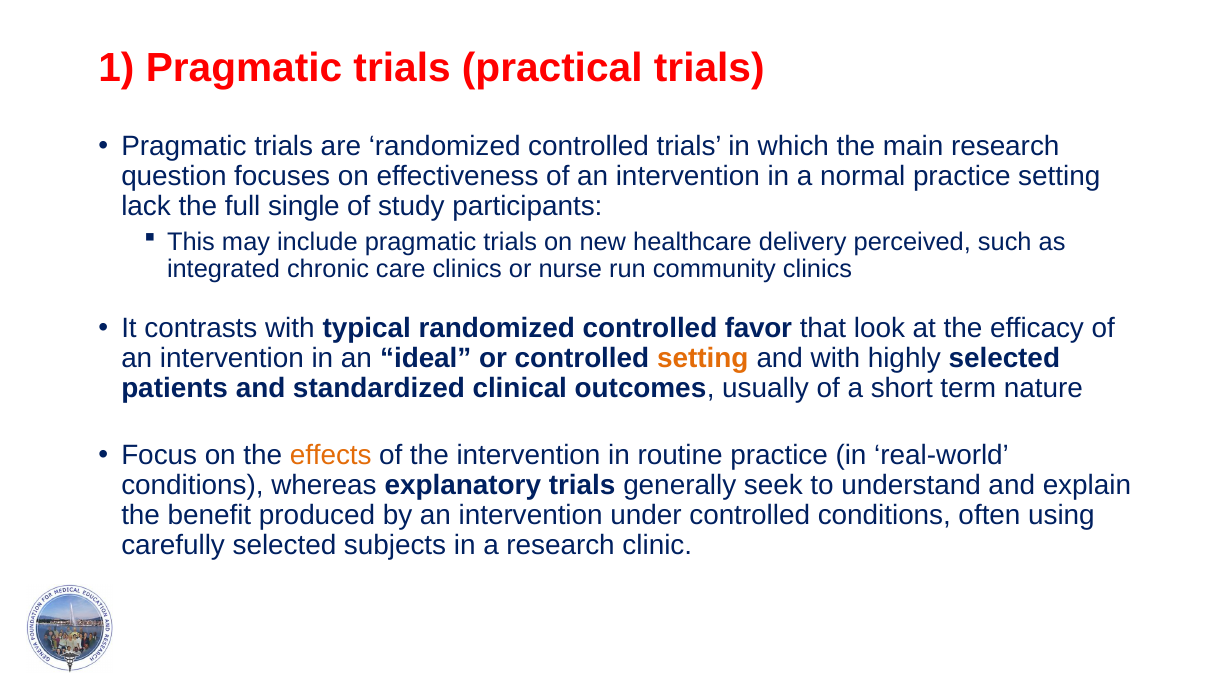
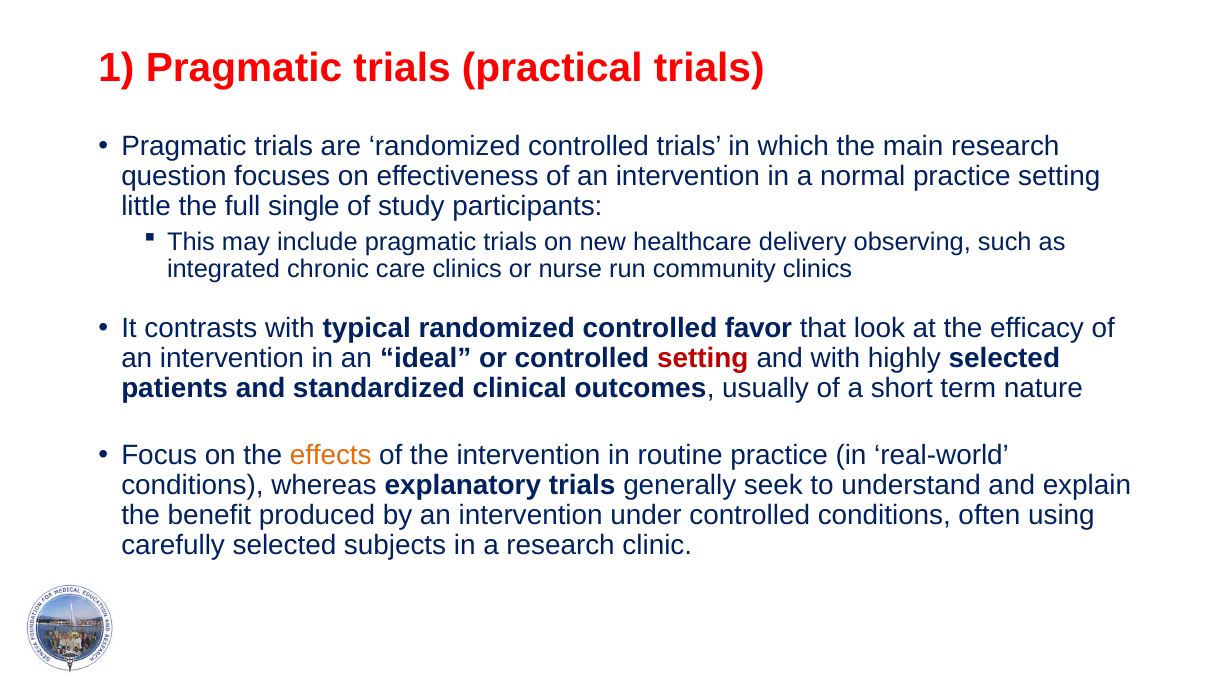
lack: lack -> little
perceived: perceived -> observing
setting at (703, 358) colour: orange -> red
